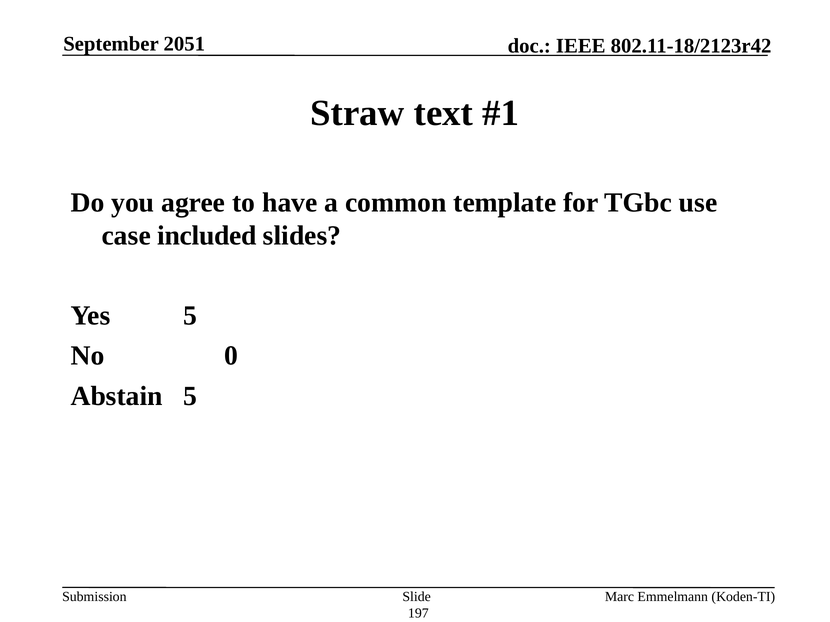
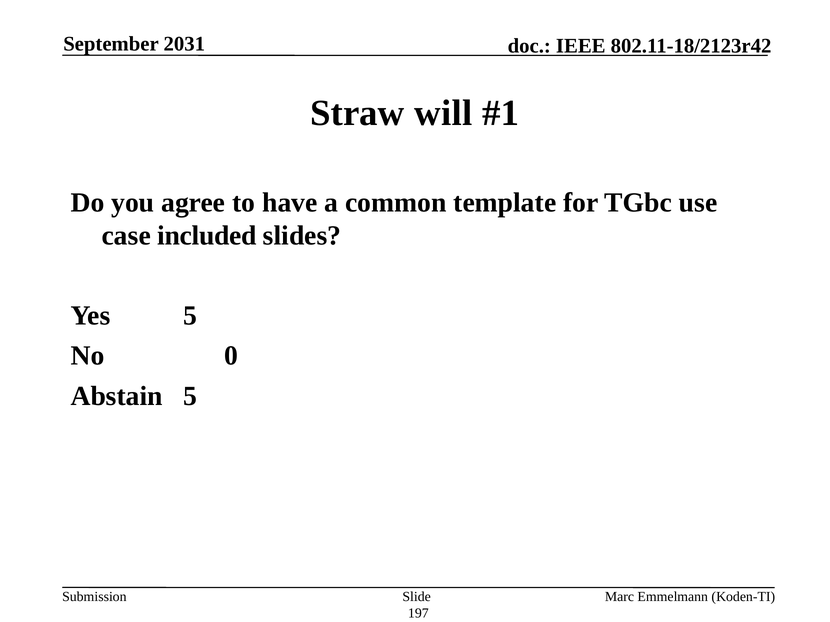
2051: 2051 -> 2031
text: text -> will
